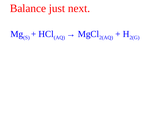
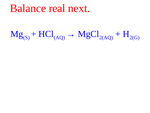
just: just -> real
